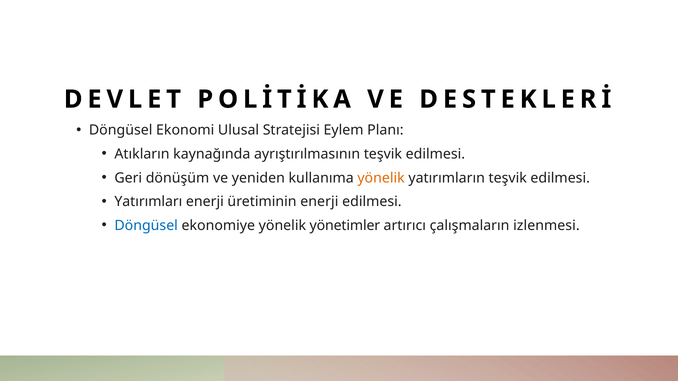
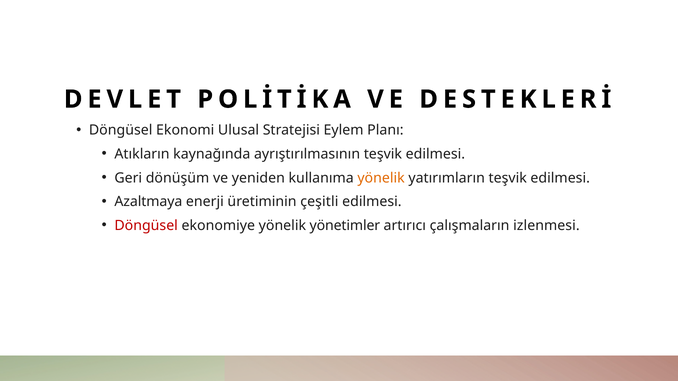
Yatırımları: Yatırımları -> Azaltmaya
üretiminin enerji: enerji -> çeşitli
Döngüsel at (146, 226) colour: blue -> red
